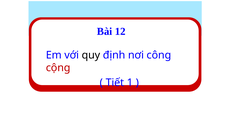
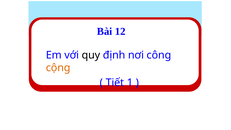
cộng colour: red -> orange
